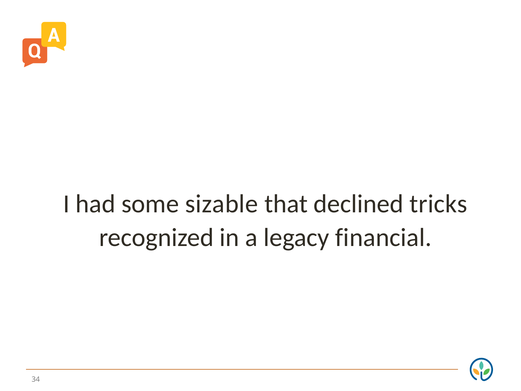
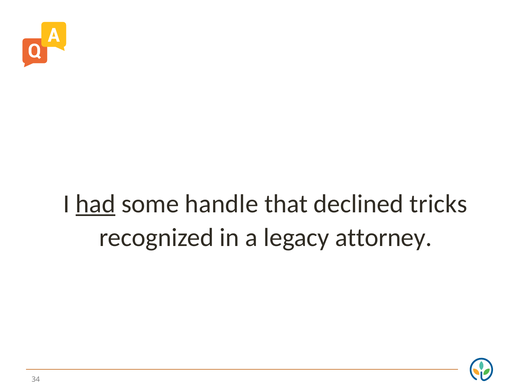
had underline: none -> present
sizable: sizable -> handle
financial: financial -> attorney
